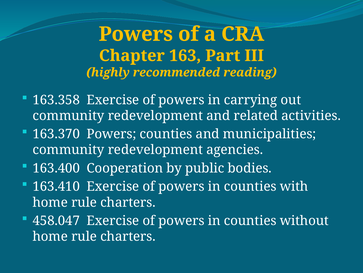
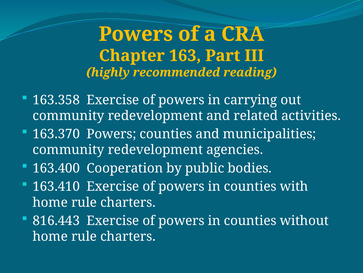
458.047: 458.047 -> 816.443
